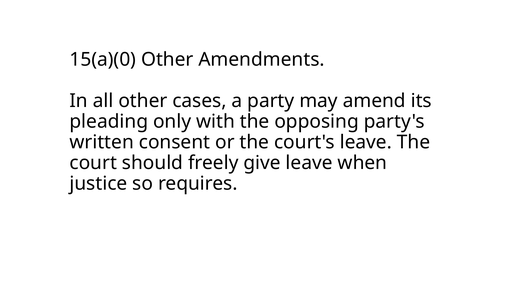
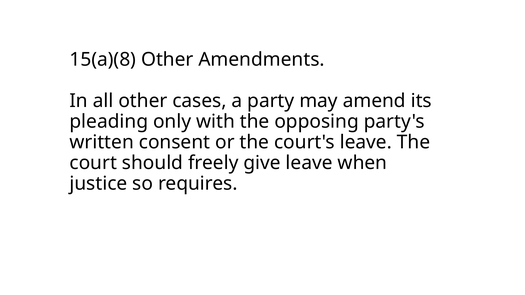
15(a)(0: 15(a)(0 -> 15(a)(8
